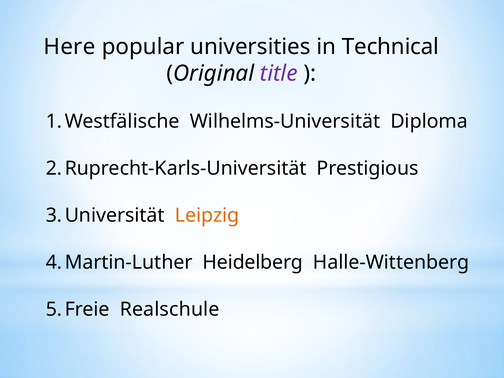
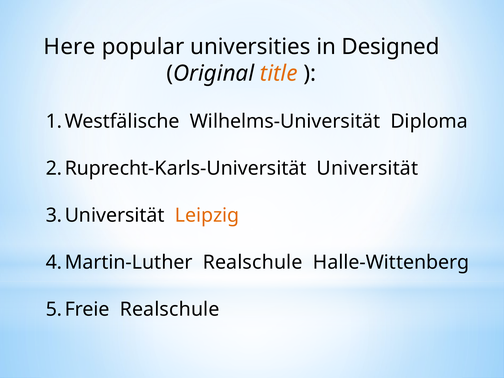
Technical: Technical -> Designed
title colour: purple -> orange
Prestigious: Prestigious -> Universität
Heidelberg at (253, 262): Heidelberg -> Realschule
